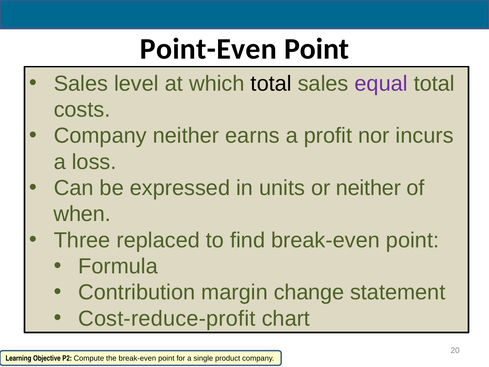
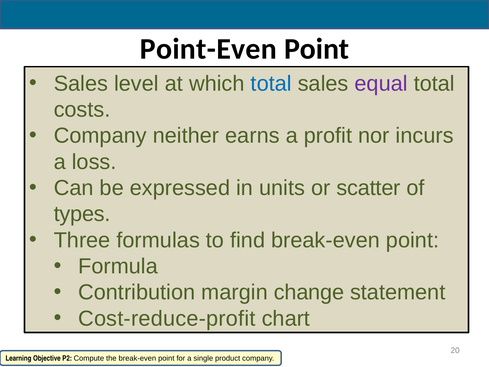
total at (271, 84) colour: black -> blue
or neither: neither -> scatter
when: when -> types
replaced: replaced -> formulas
